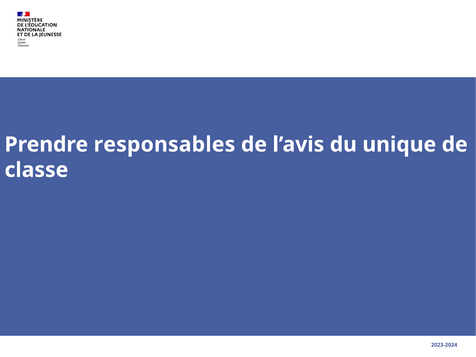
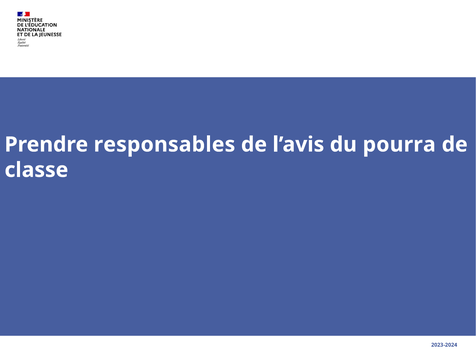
unique: unique -> pourra
